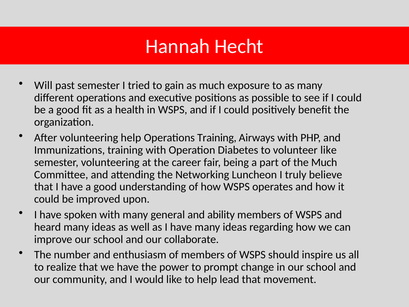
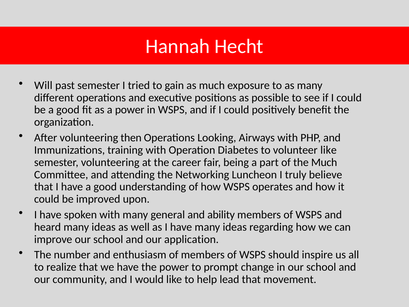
a health: health -> power
volunteering help: help -> then
Operations Training: Training -> Looking
collaborate: collaborate -> application
